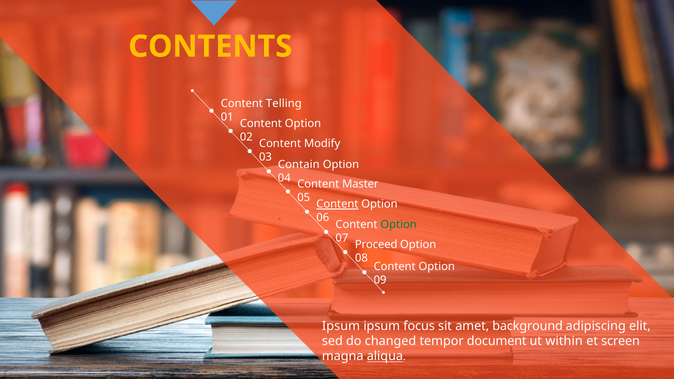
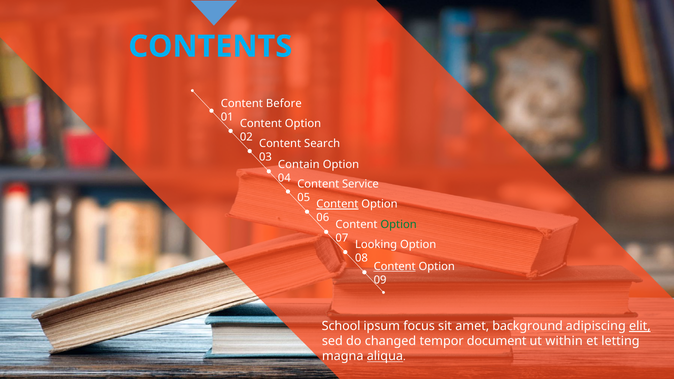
CONTENTS colour: yellow -> light blue
Telling: Telling -> Before
Modify: Modify -> Search
Master: Master -> Service
Proceed: Proceed -> Looking
Content at (395, 267) underline: none -> present
Ipsum at (341, 326): Ipsum -> School
elit underline: none -> present
screen: screen -> letting
